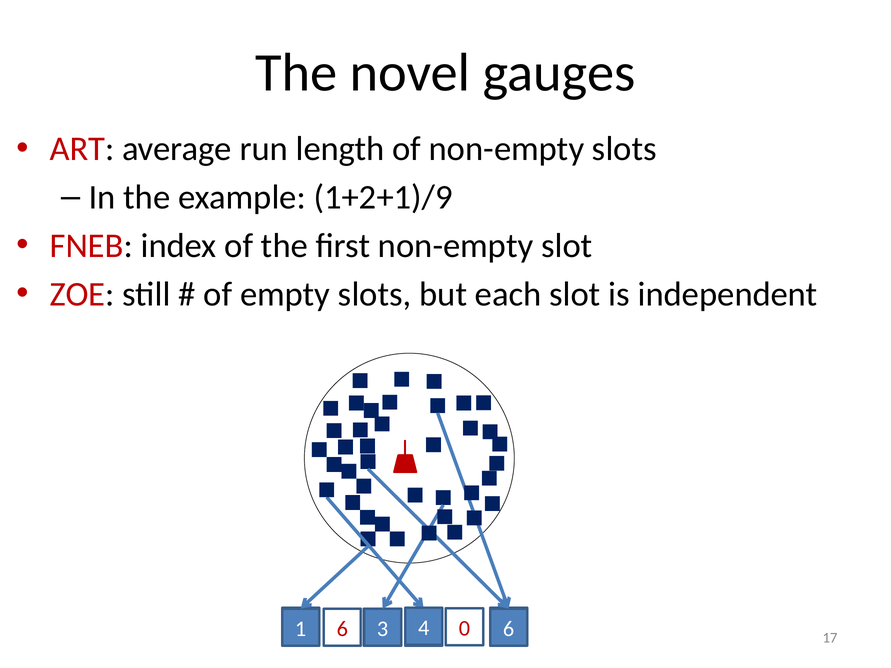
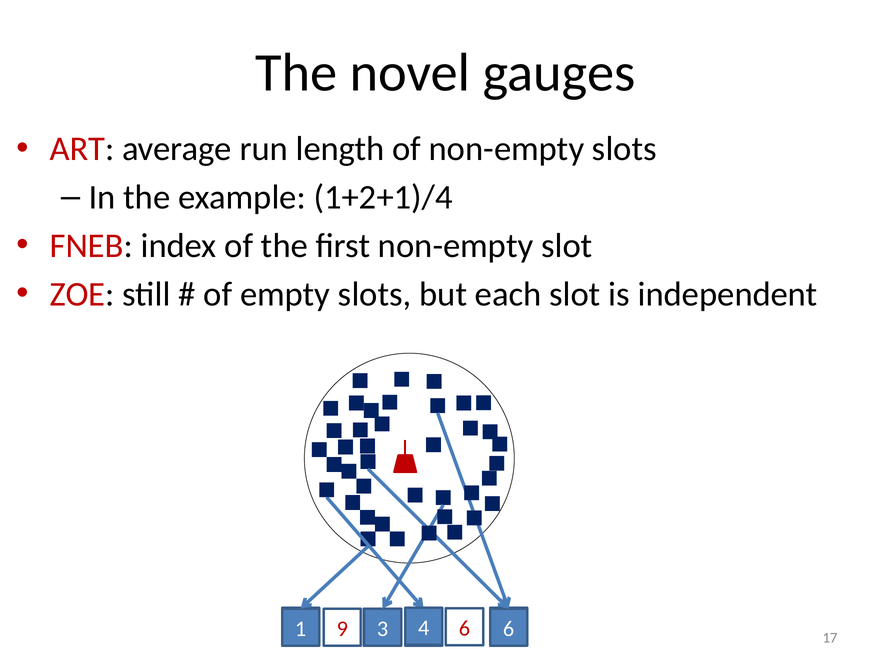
1+2+1)/9: 1+2+1)/9 -> 1+2+1)/4
6 at (342, 629): 6 -> 9
0 at (464, 628): 0 -> 6
